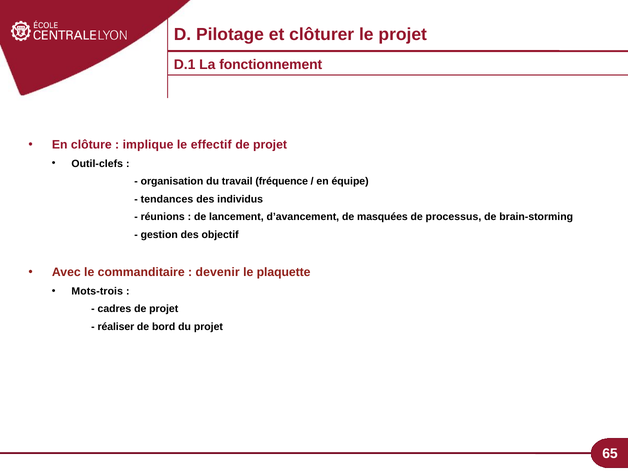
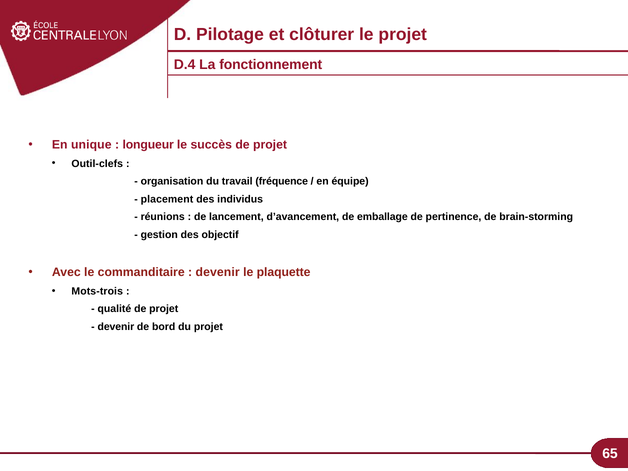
D.1: D.1 -> D.4
clôture: clôture -> unique
implique: implique -> longueur
effectif: effectif -> succès
tendances: tendances -> placement
masquées: masquées -> emballage
processus: processus -> pertinence
cadres: cadres -> qualité
réaliser at (116, 327): réaliser -> devenir
